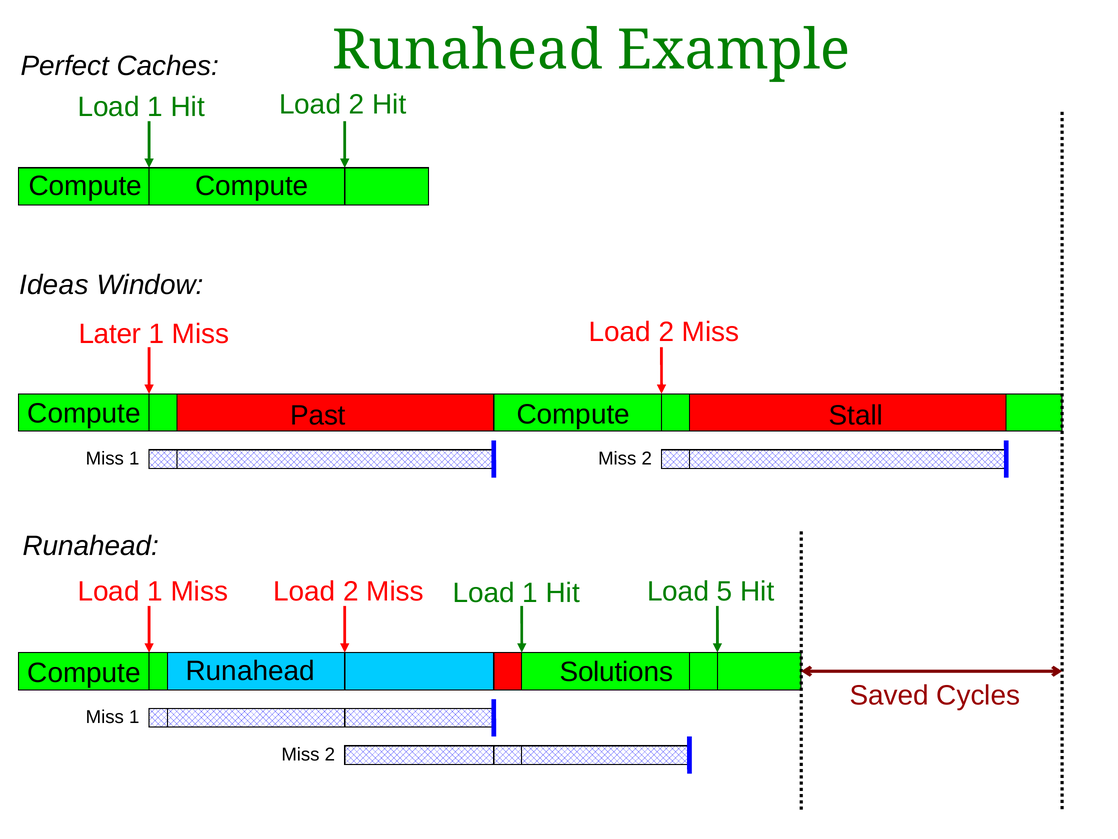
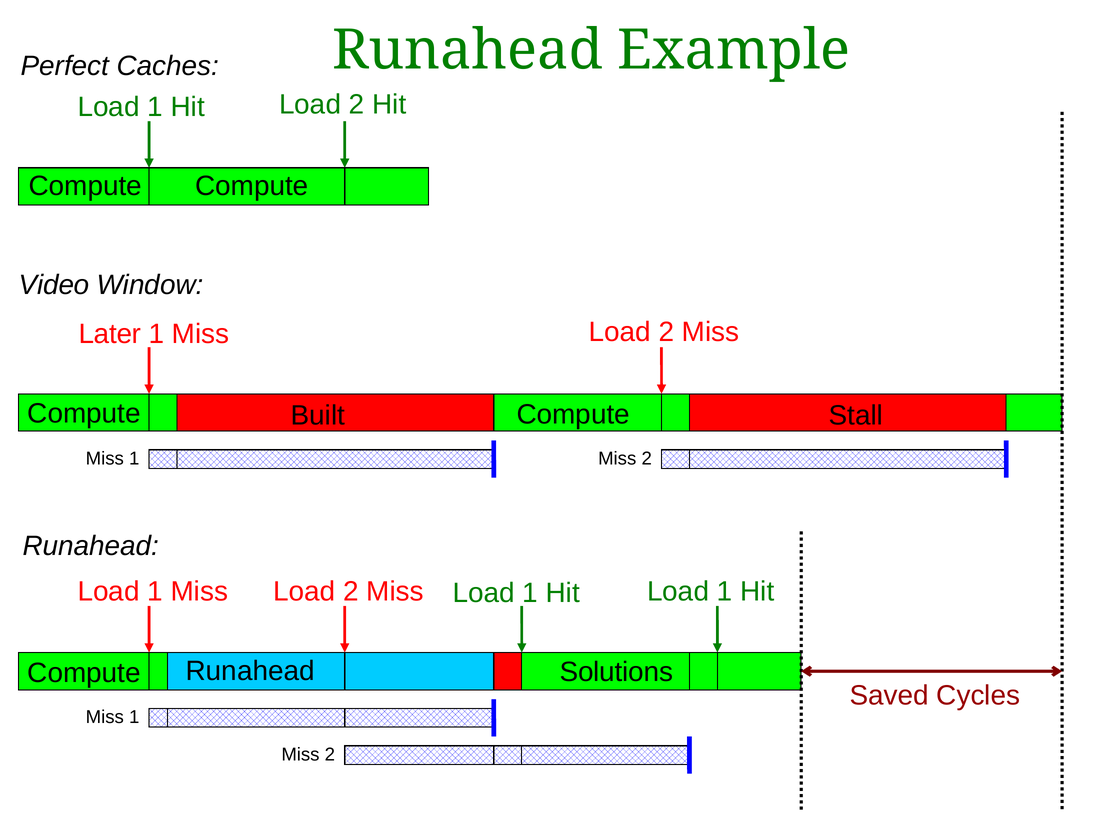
Ideas: Ideas -> Video
Past: Past -> Built
Miss Load 5: 5 -> 1
